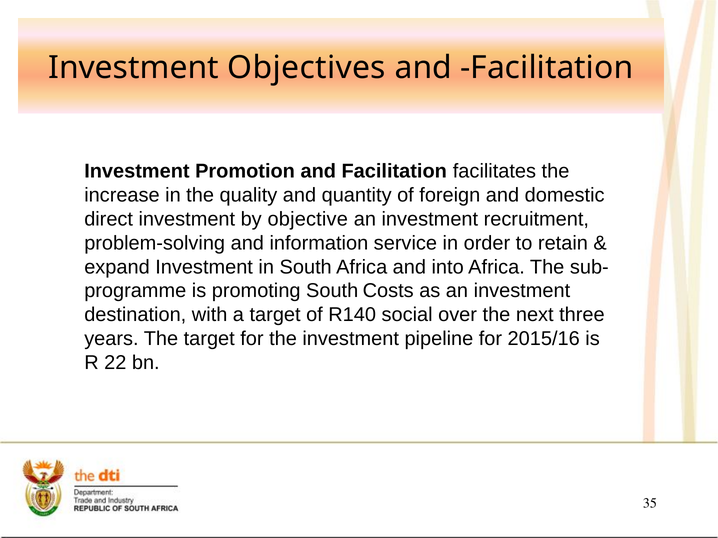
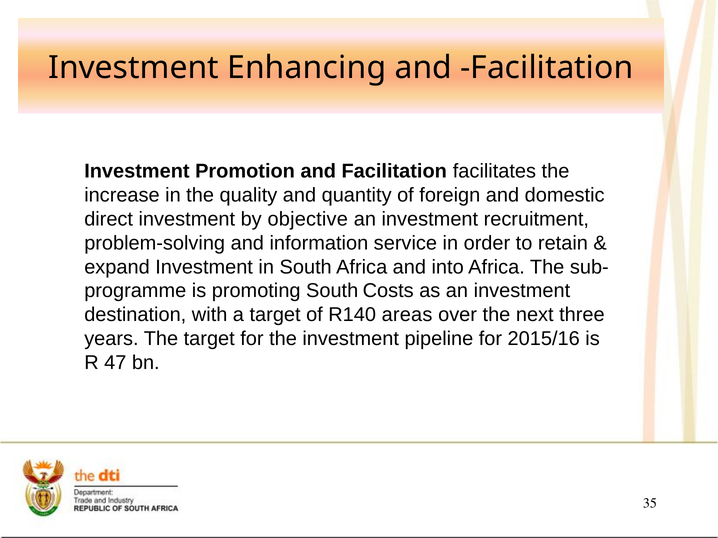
Objectives: Objectives -> Enhancing
social: social -> areas
22: 22 -> 47
